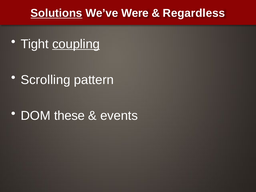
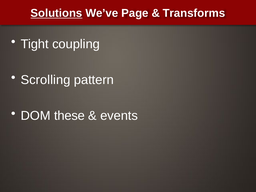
Were: Were -> Page
Regardless: Regardless -> Transforms
coupling underline: present -> none
